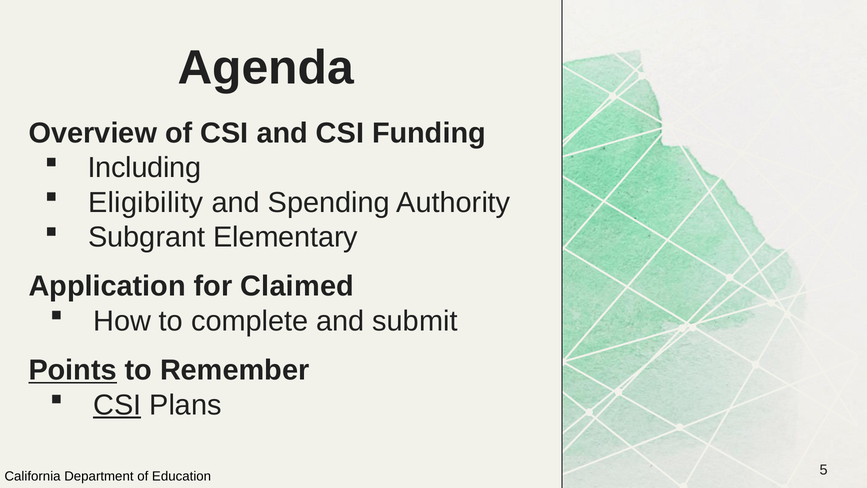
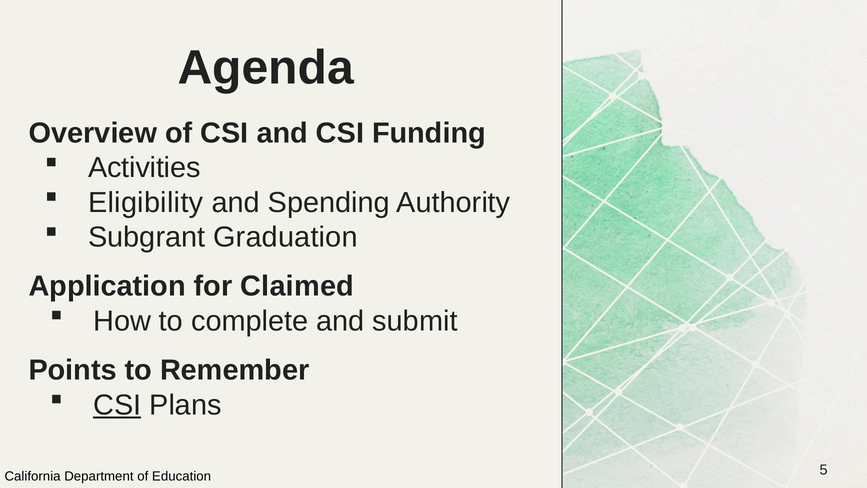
Including: Including -> Activities
Elementary: Elementary -> Graduation
Points underline: present -> none
